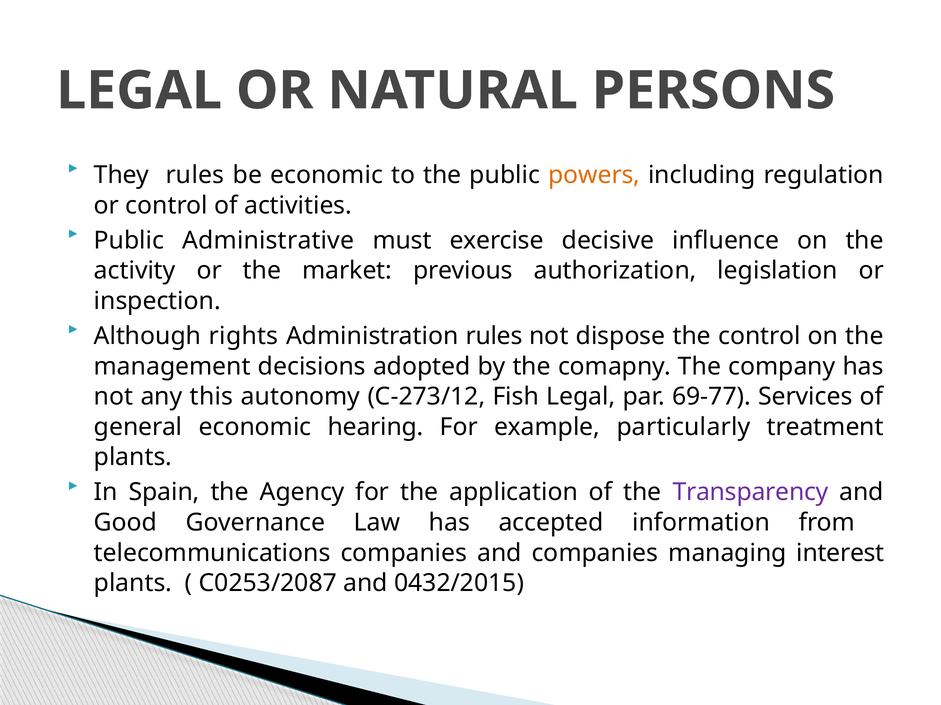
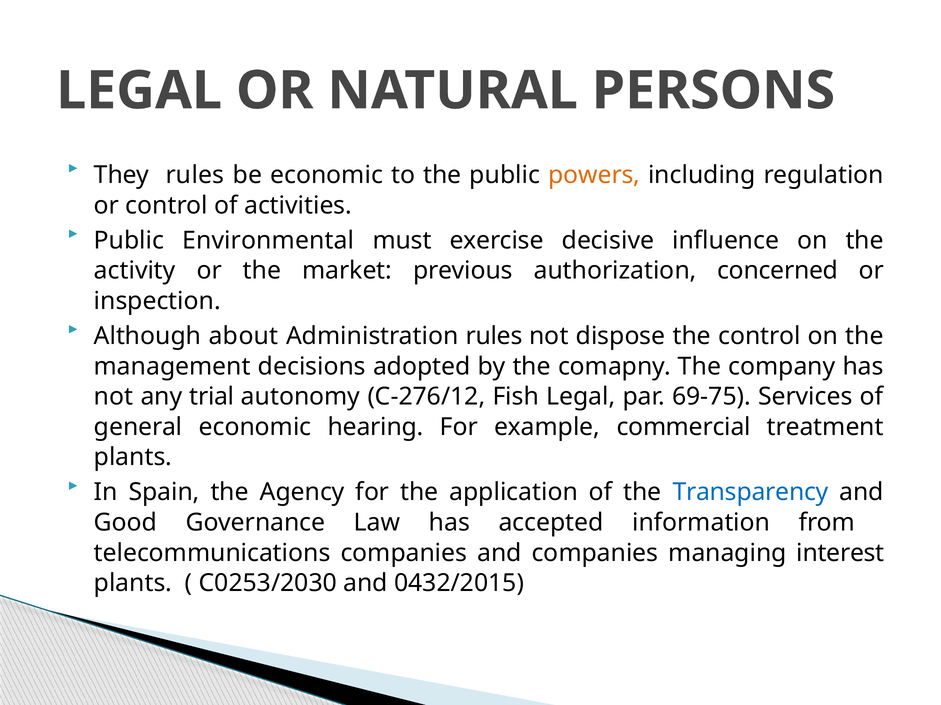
Administrative: Administrative -> Environmental
legislation: legislation -> concerned
rights: rights -> about
this: this -> trial
C-273/12: C-273/12 -> C-276/12
69-77: 69-77 -> 69-75
particularly: particularly -> commercial
Transparency colour: purple -> blue
C0253/2087: C0253/2087 -> C0253/2030
